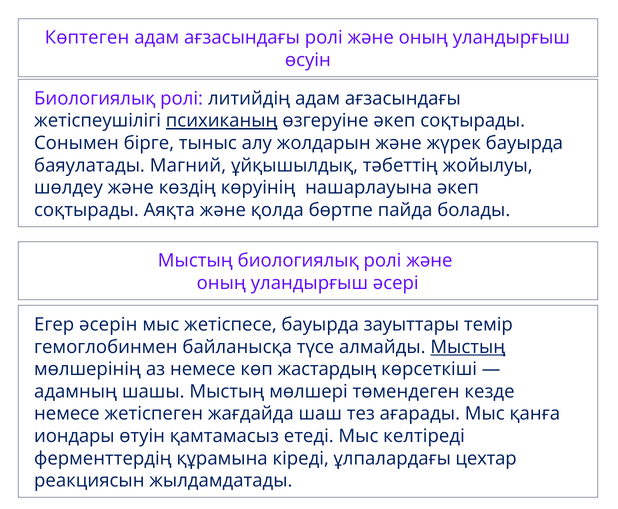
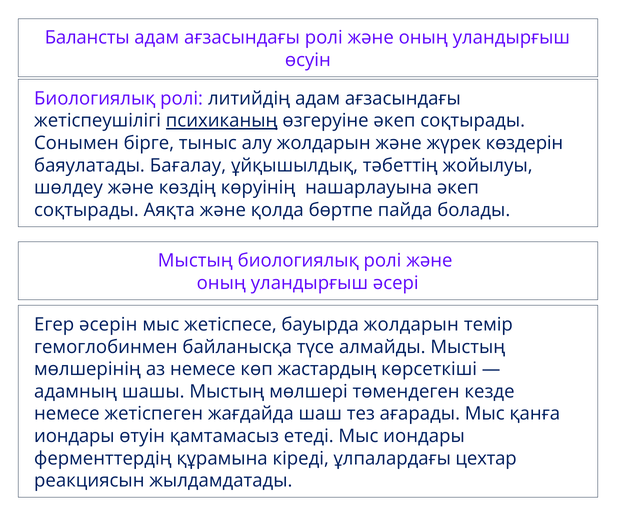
Көптеген: Көптеген -> Балансты
жүрек бауырда: бауырда -> көздерін
Магний: Магний -> Бағалау
бауырда зауыттары: зауыттары -> жолдарын
Мыстың at (468, 347) underline: present -> none
Мыс келтіреді: келтіреді -> иондары
